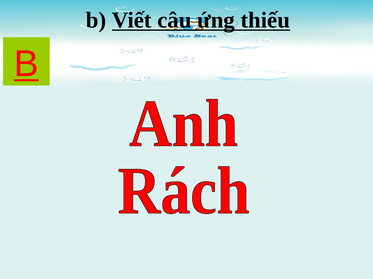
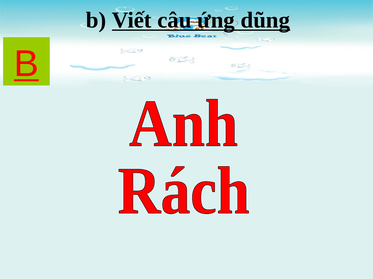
thiếu: thiếu -> dũng
